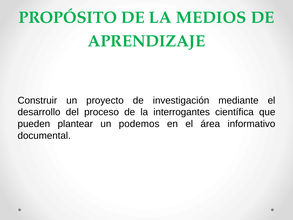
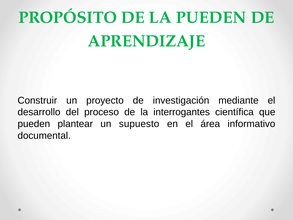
LA MEDIOS: MEDIOS -> PUEDEN
podemos: podemos -> supuesto
